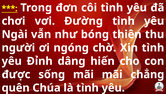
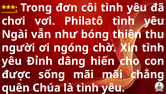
Đường: Đường -> Philatô
